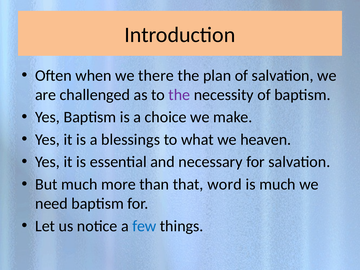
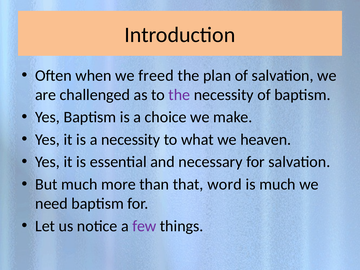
there: there -> freed
a blessings: blessings -> necessity
few colour: blue -> purple
